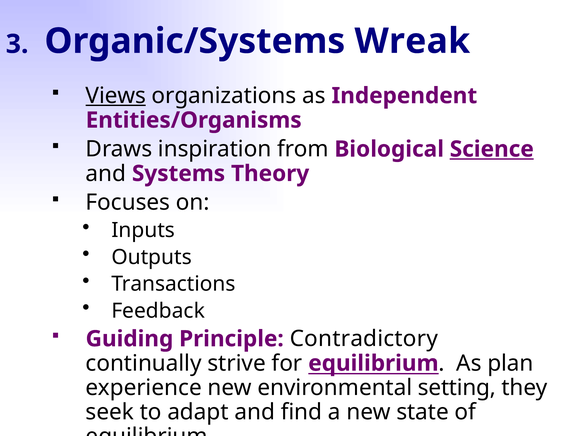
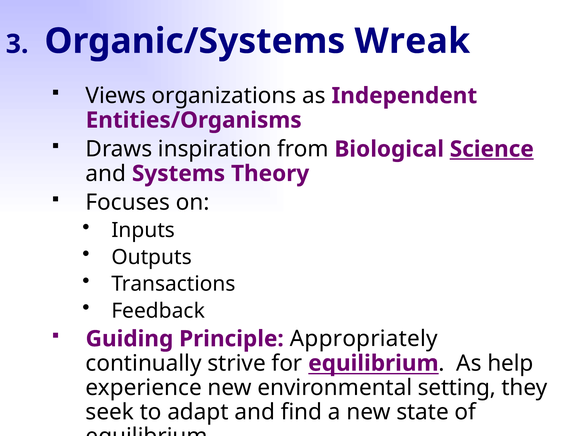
Views underline: present -> none
Contradictory: Contradictory -> Appropriately
plan: plan -> help
